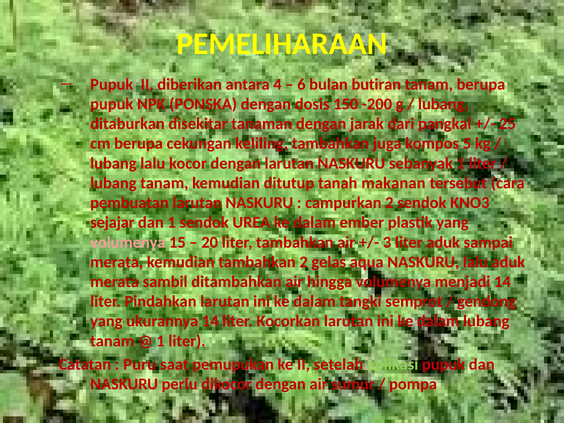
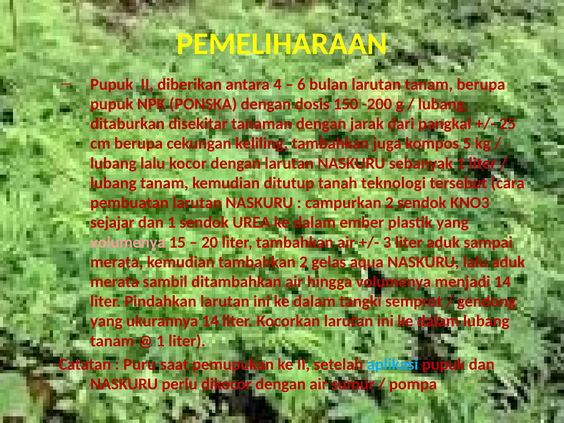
bulan butiran: butiran -> larutan
makanan: makanan -> teknologi
aplikasi colour: light green -> light blue
